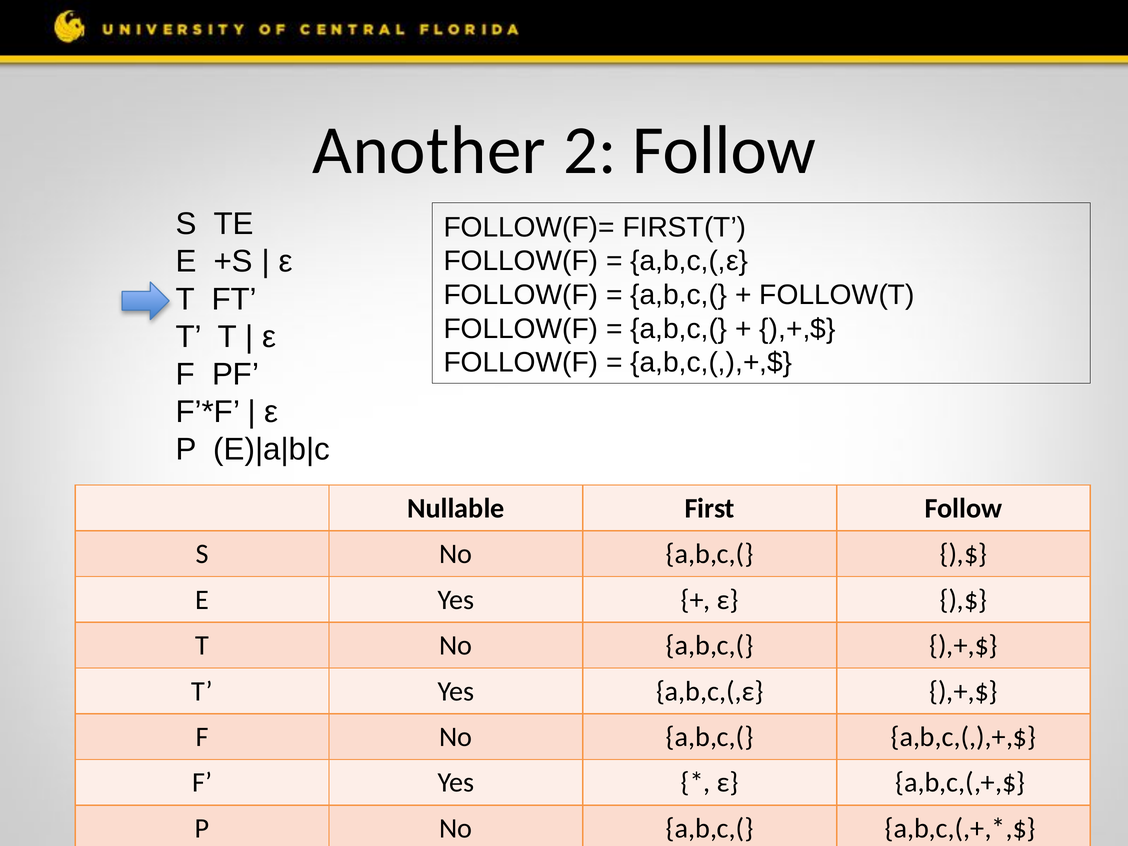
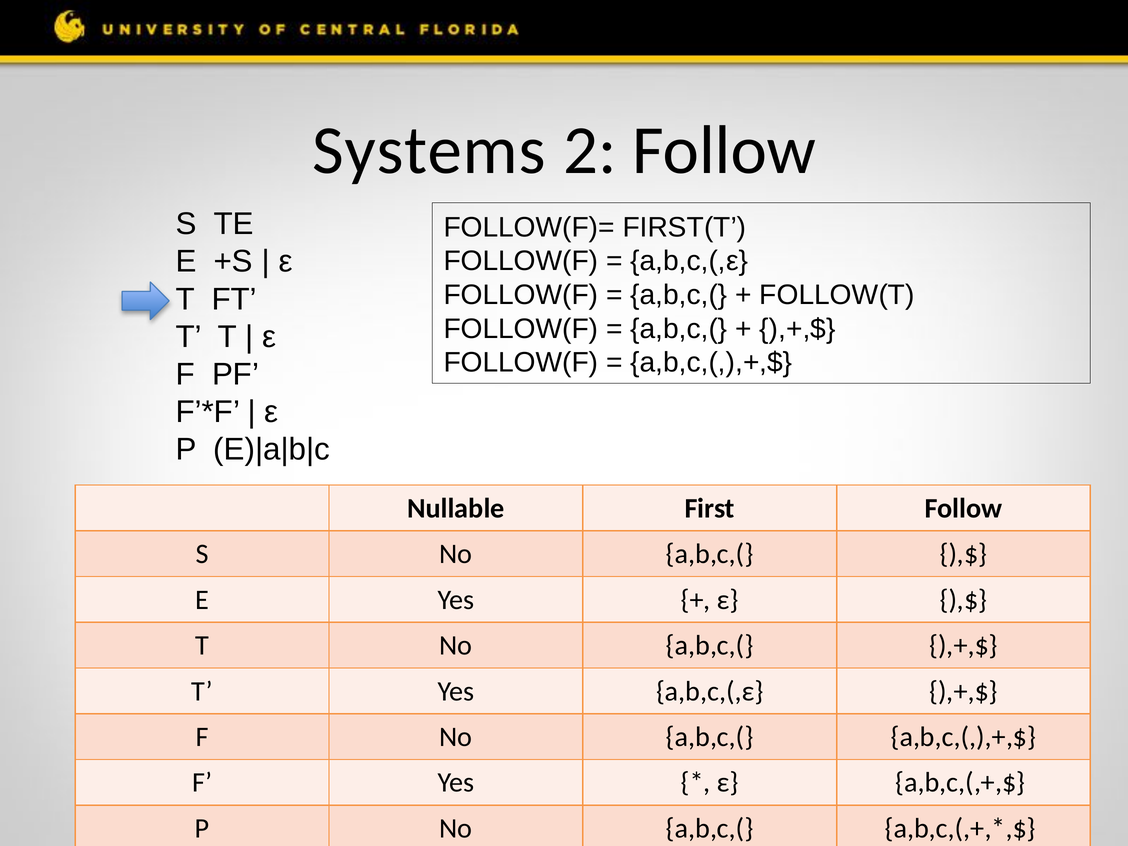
Another: Another -> Systems
